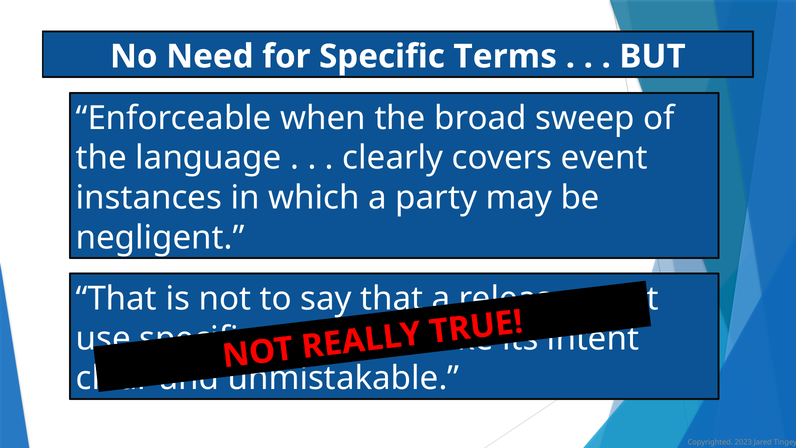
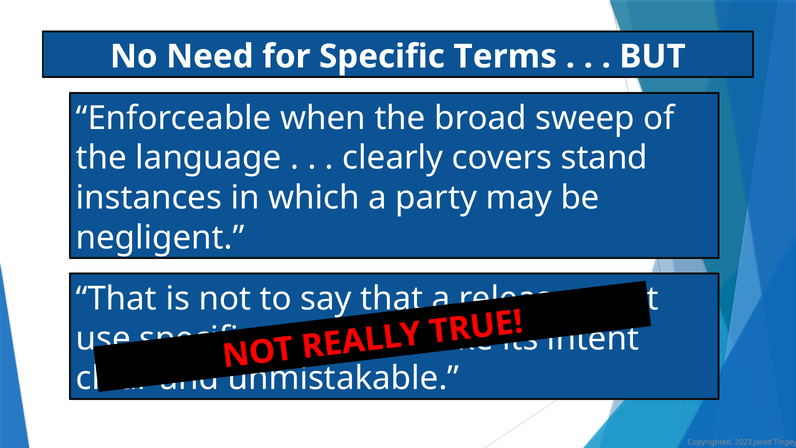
event: event -> stand
